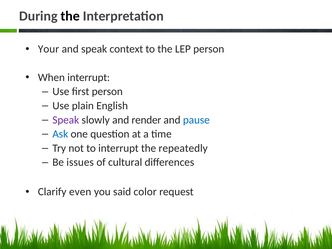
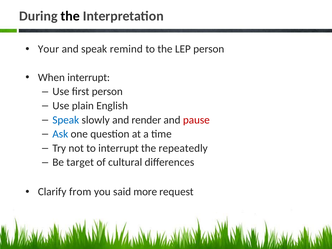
context: context -> remind
Speak at (66, 120) colour: purple -> blue
pause colour: blue -> red
issues: issues -> target
even: even -> from
color: color -> more
